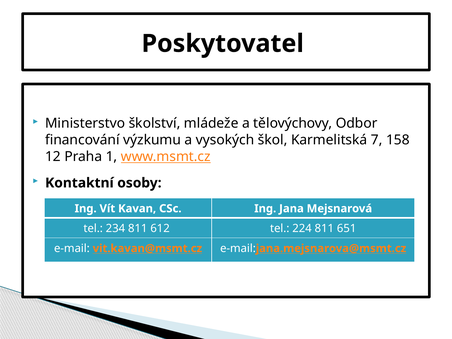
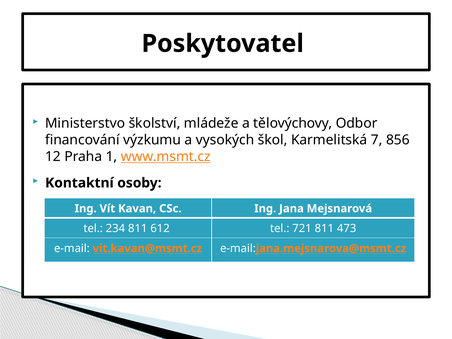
158: 158 -> 856
224: 224 -> 721
651: 651 -> 473
